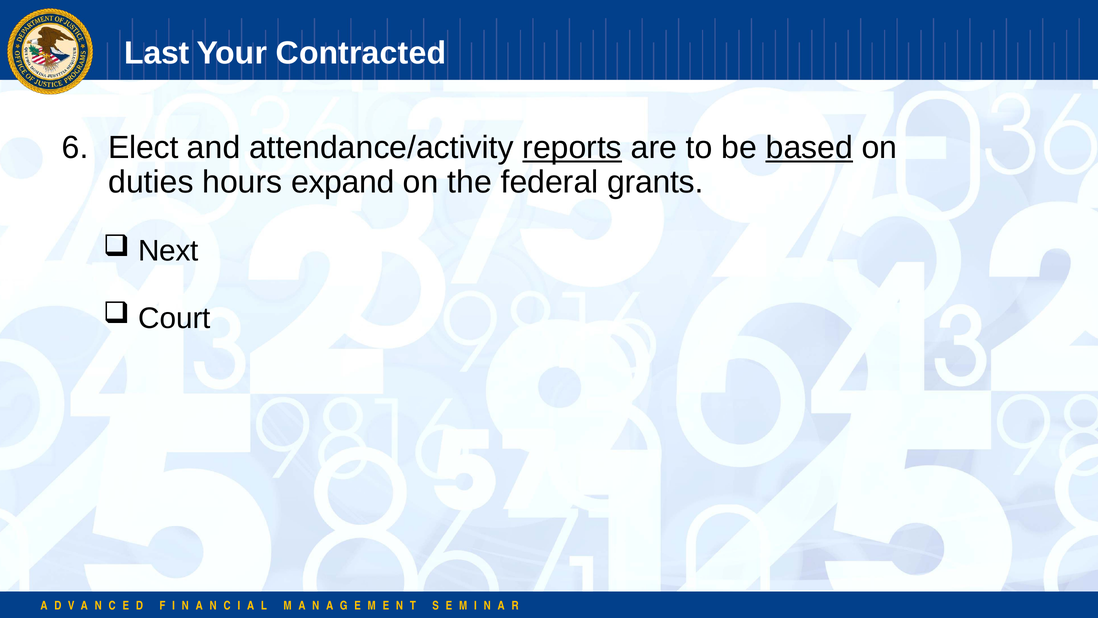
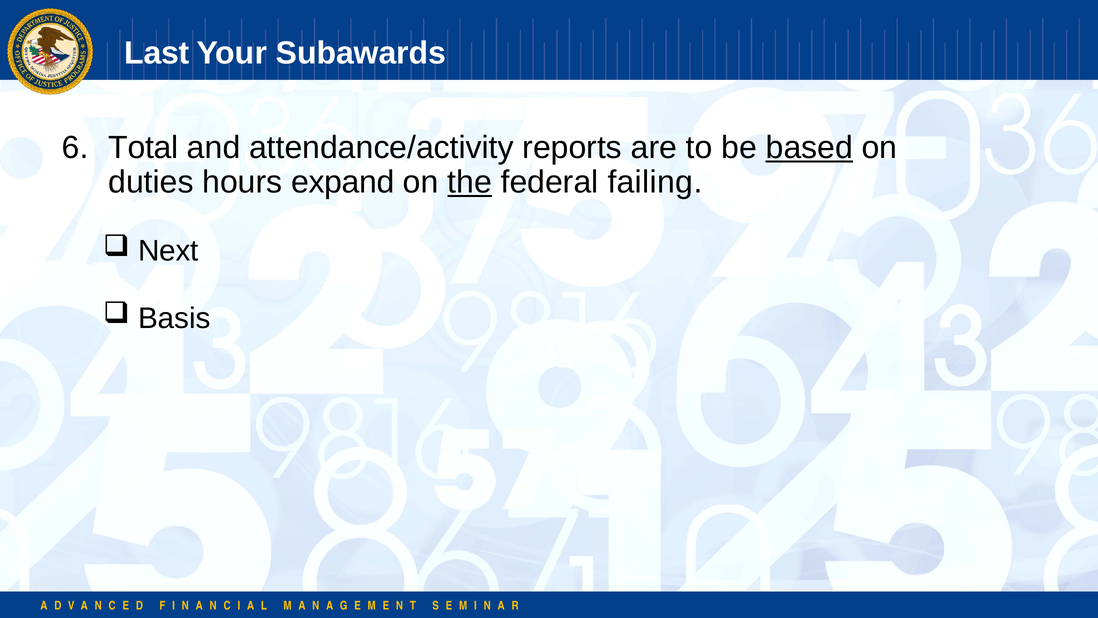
Contracted: Contracted -> Subawards
Elect: Elect -> Total
reports underline: present -> none
the underline: none -> present
grants: grants -> failing
Court: Court -> Basis
